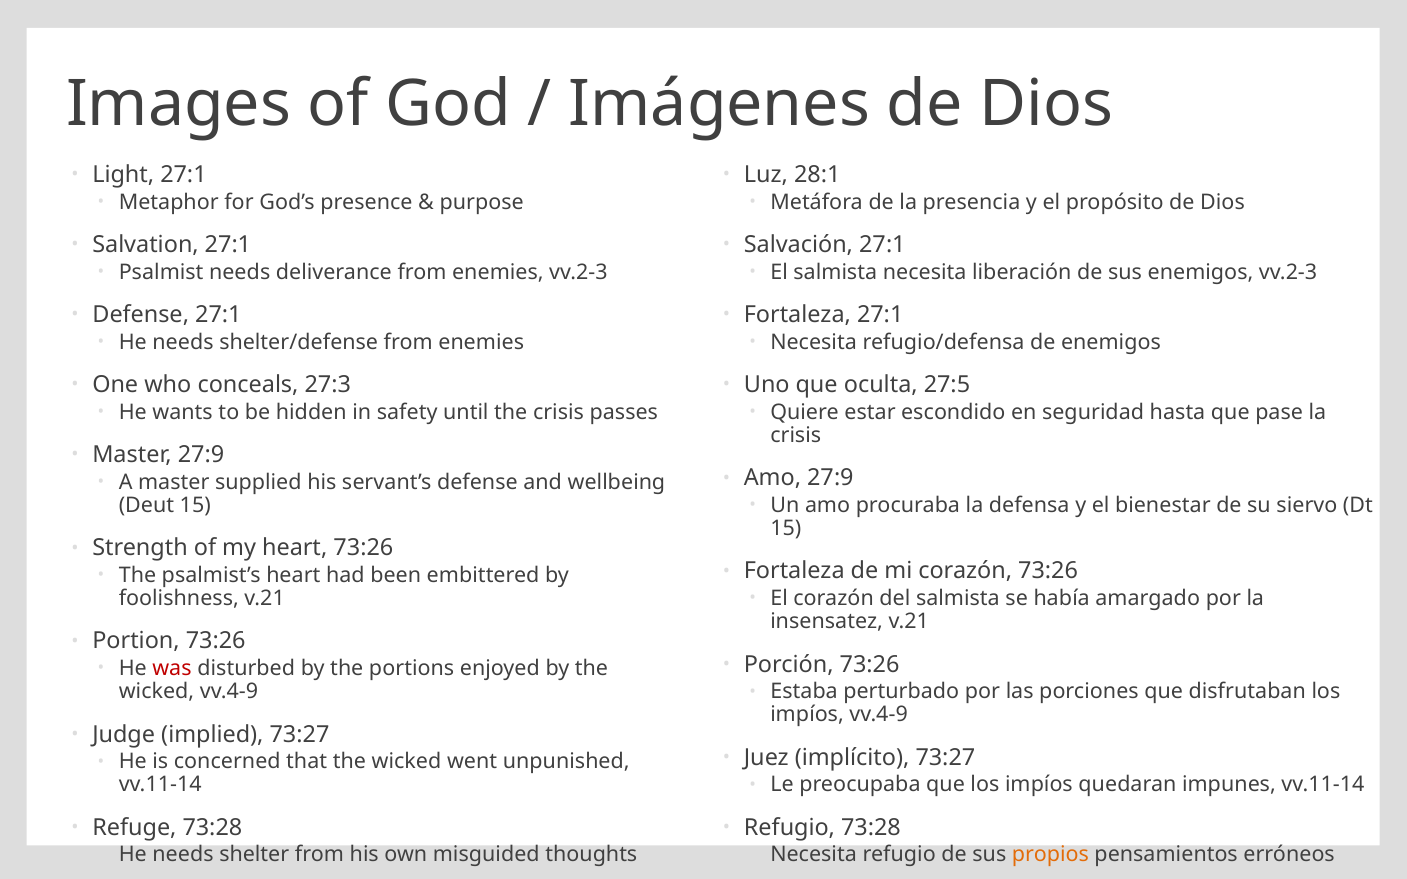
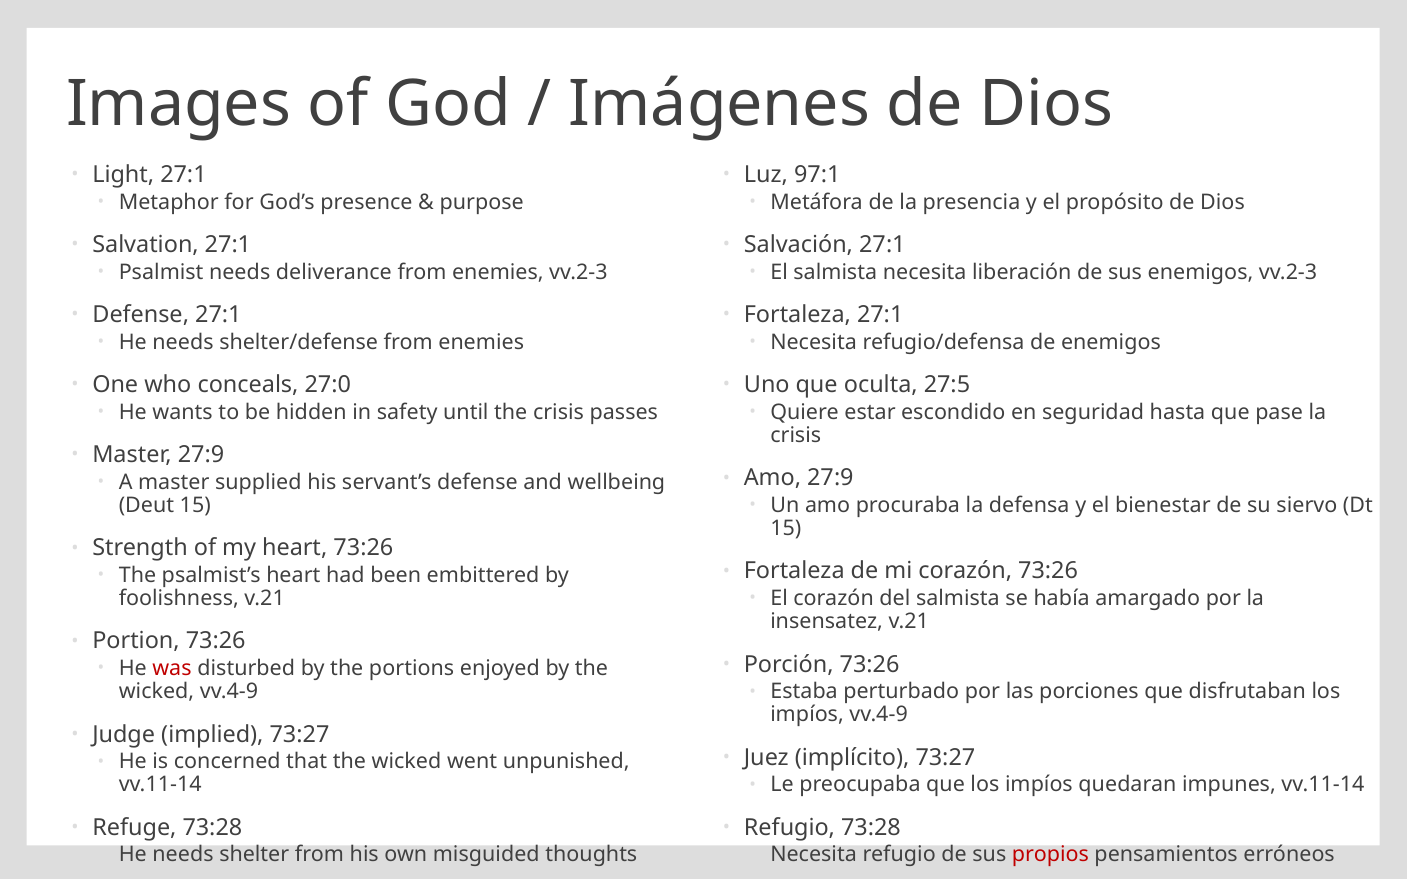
28:1: 28:1 -> 97:1
27:3: 27:3 -> 27:0
propios colour: orange -> red
